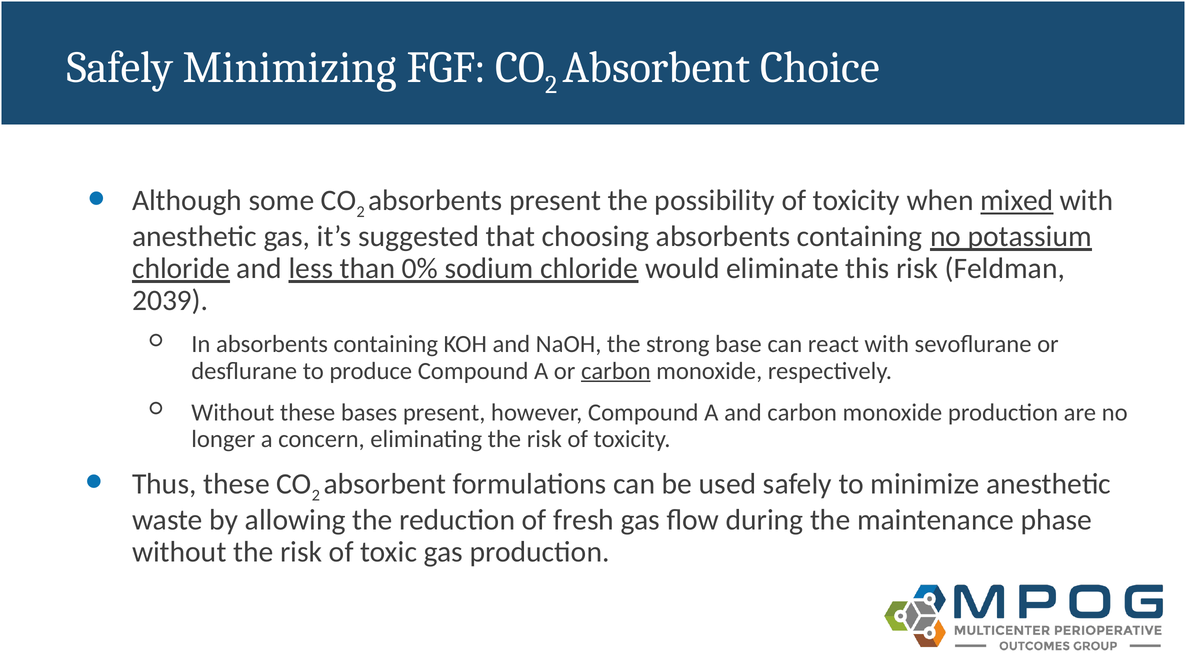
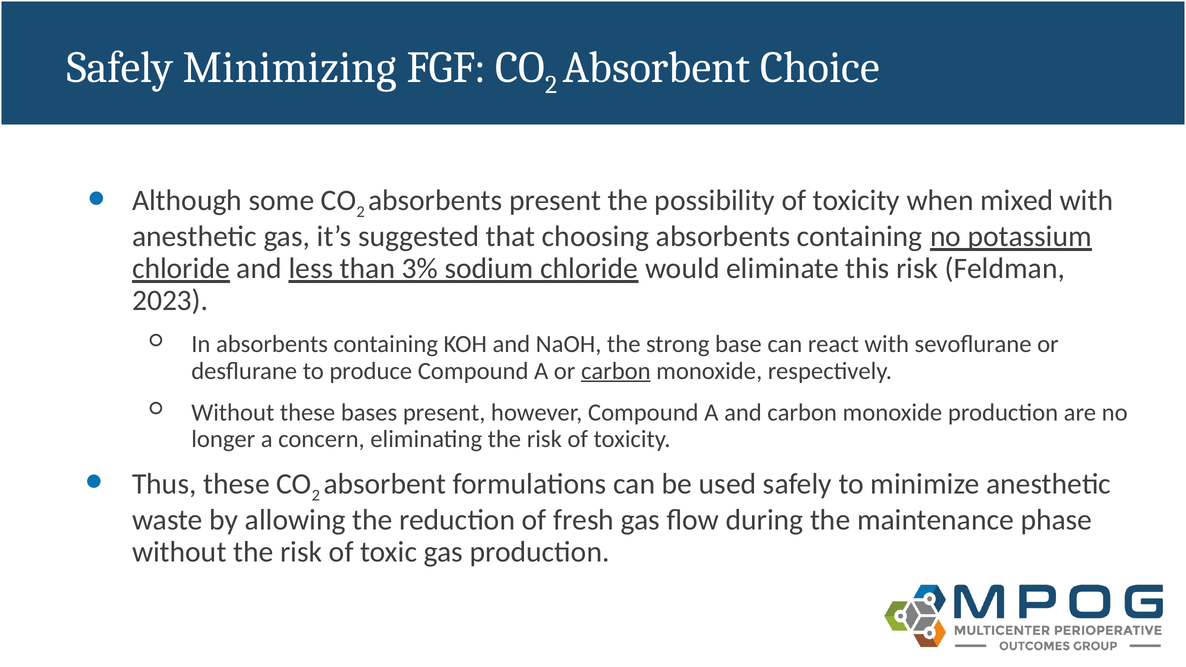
mixed underline: present -> none
0%: 0% -> 3%
2039: 2039 -> 2023
